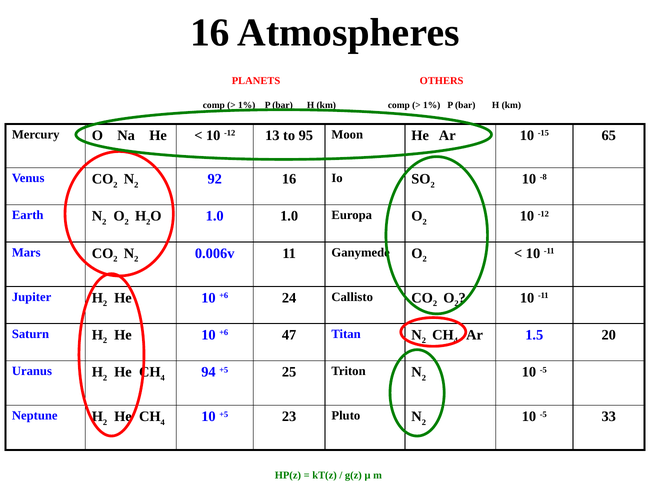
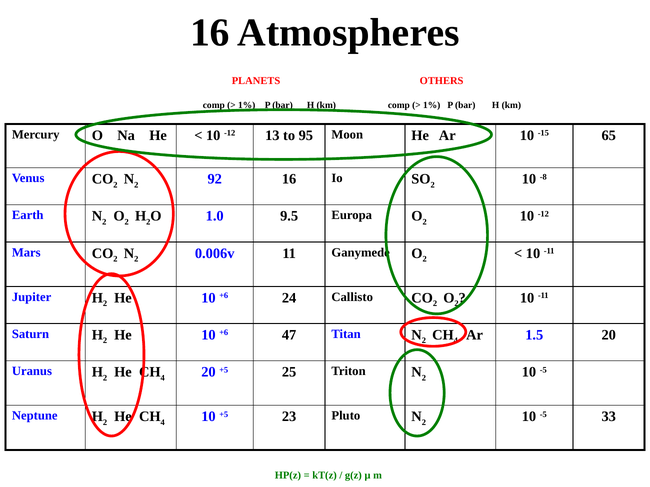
1.0 1.0: 1.0 -> 9.5
94 at (208, 373): 94 -> 20
